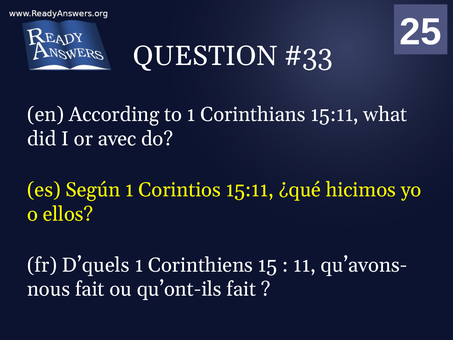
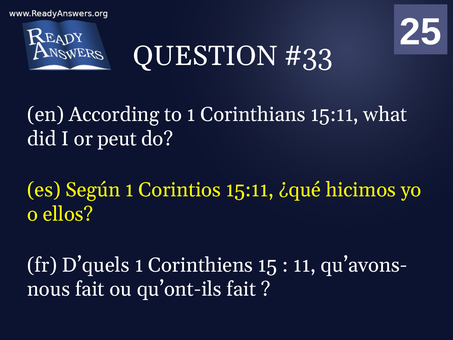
avec: avec -> peut
